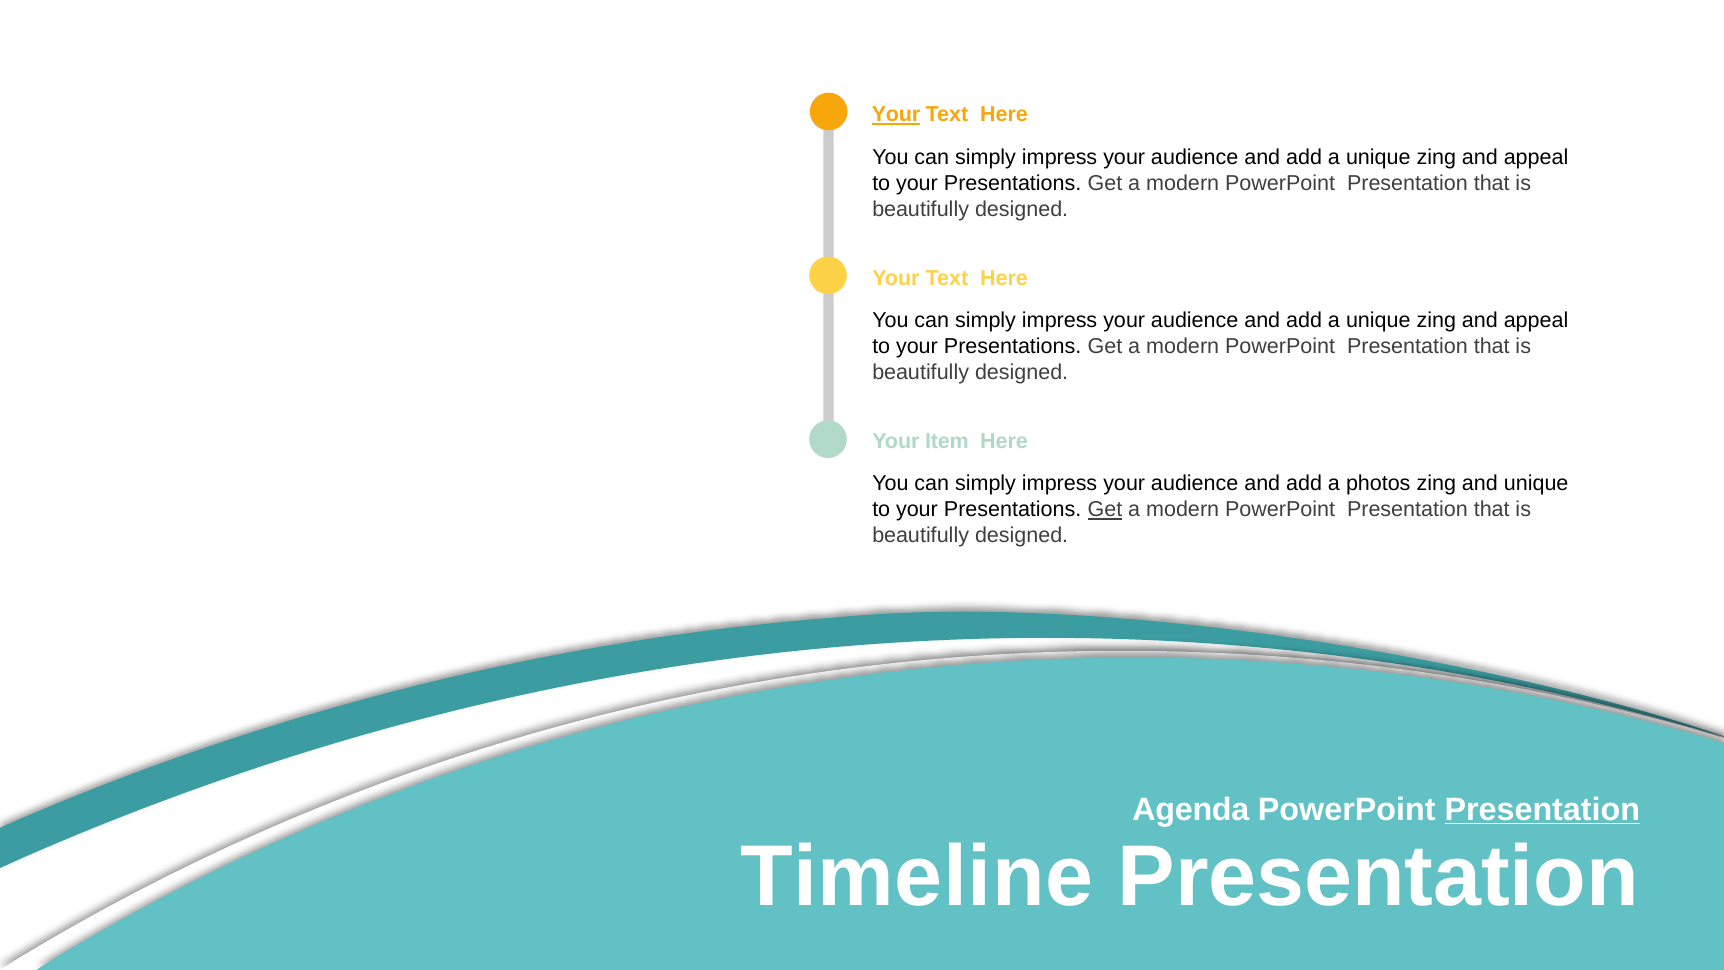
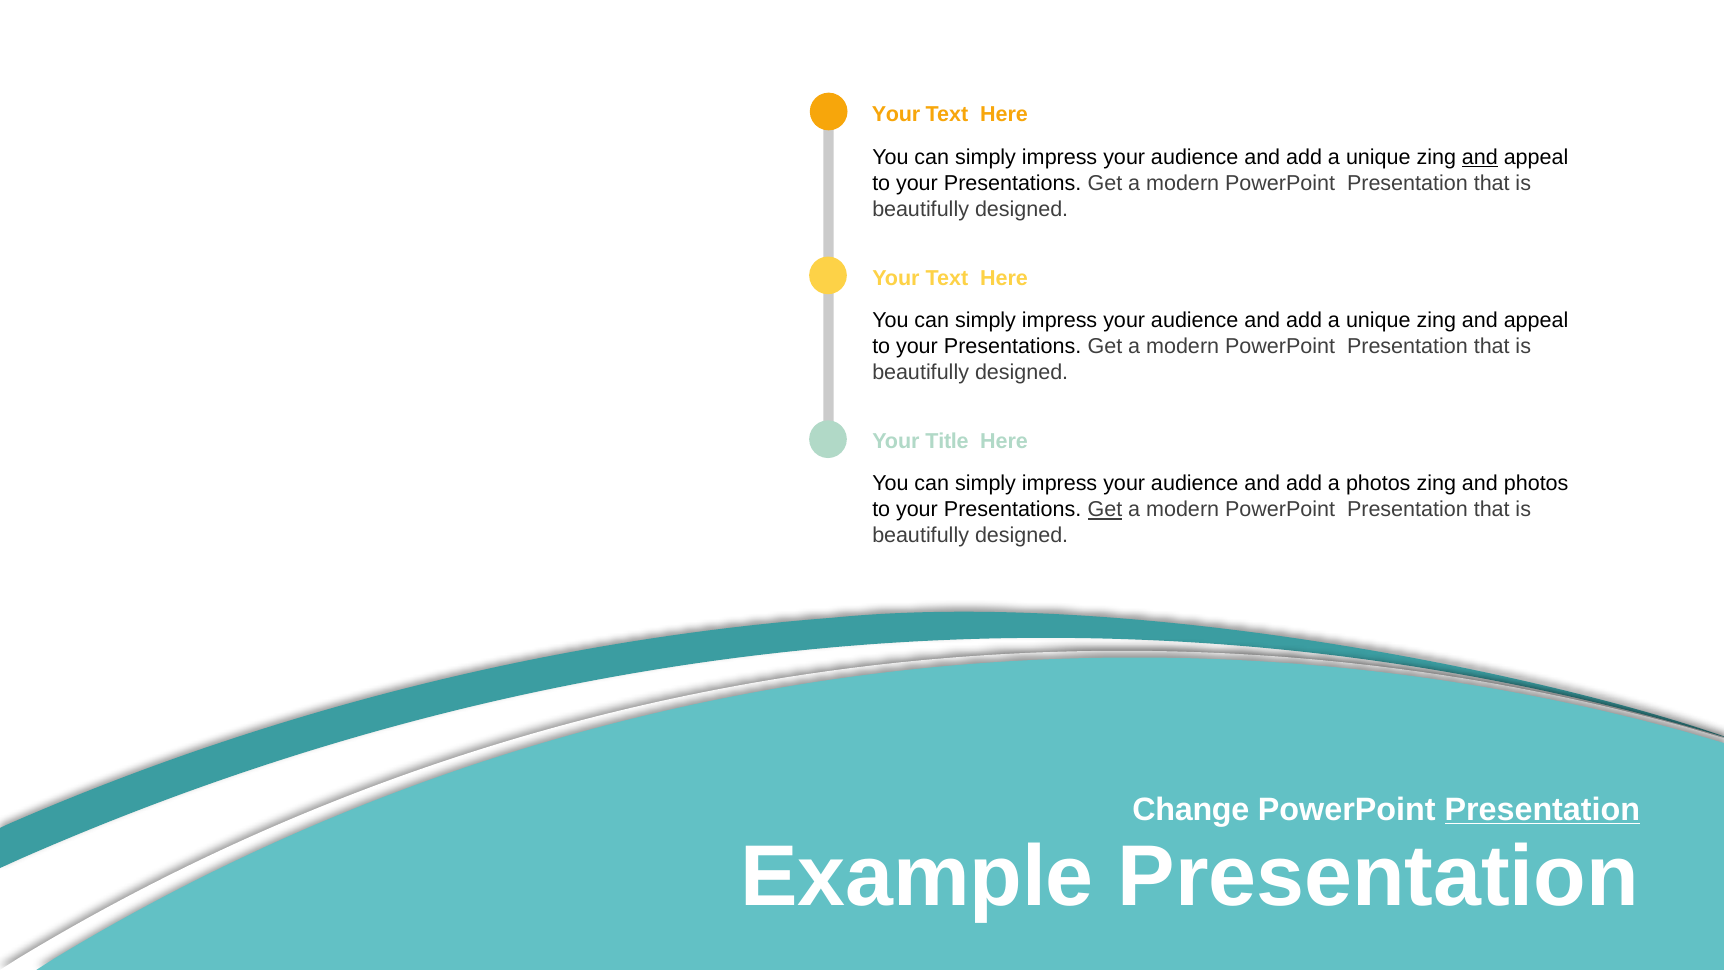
Your at (896, 115) underline: present -> none
and at (1480, 157) underline: none -> present
Item: Item -> Title
and unique: unique -> photos
Agenda: Agenda -> Change
Timeline: Timeline -> Example
